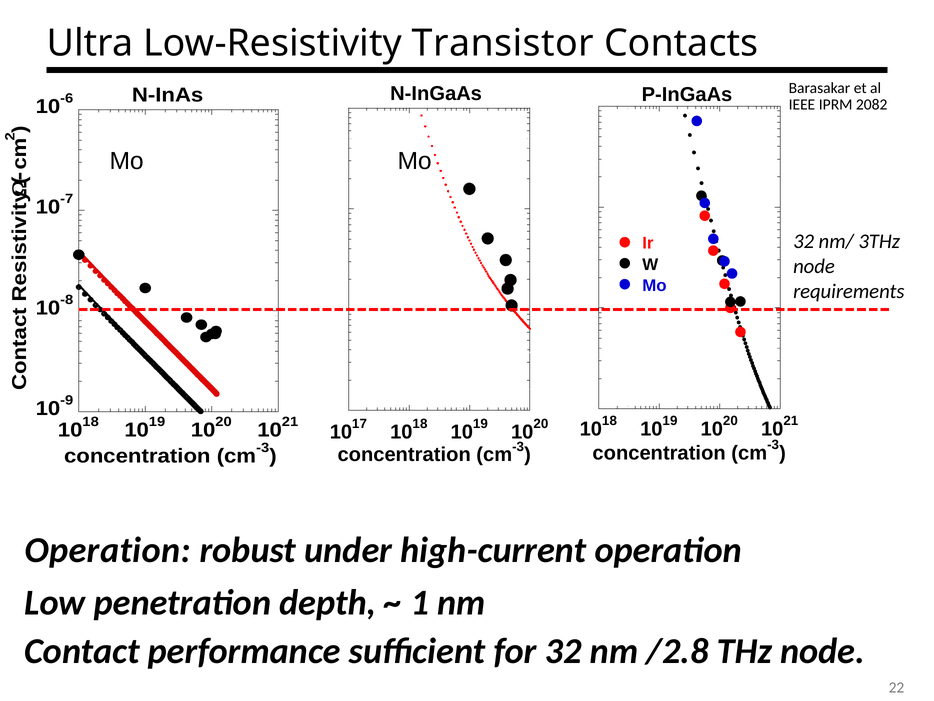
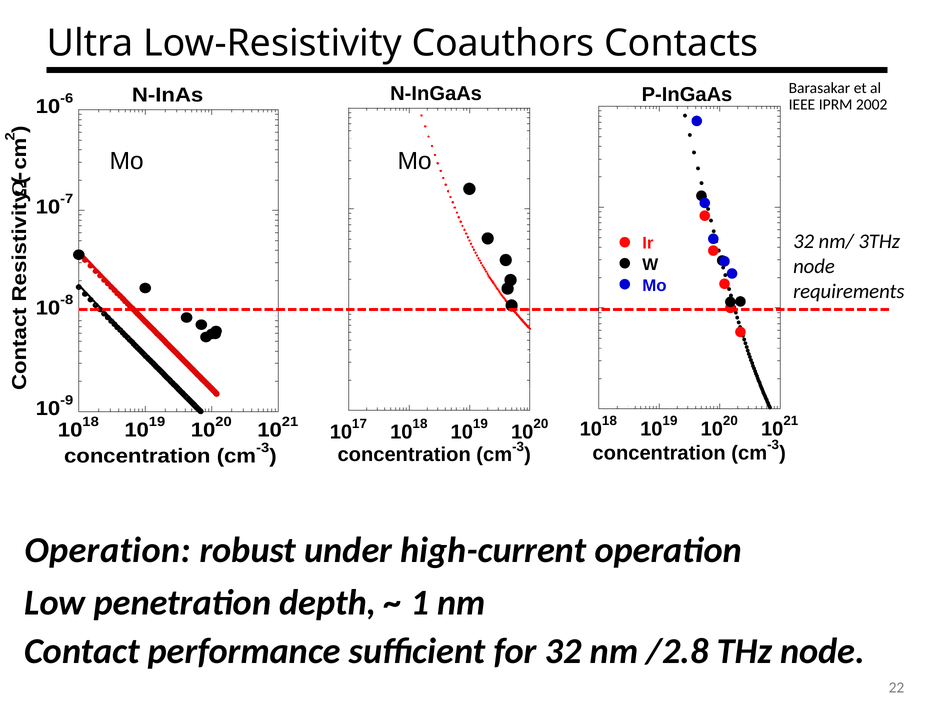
Transistor: Transistor -> Coauthors
2082: 2082 -> 2002
